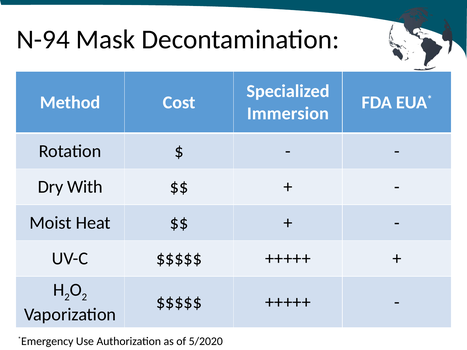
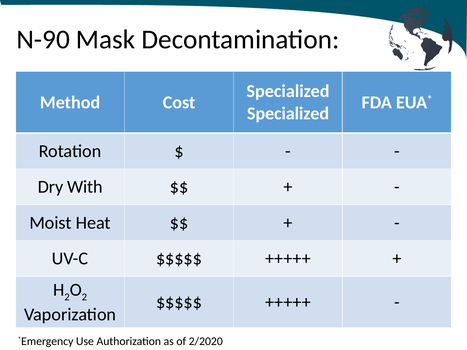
N-94: N-94 -> N-90
Immersion at (288, 114): Immersion -> Specialized
5/2020: 5/2020 -> 2/2020
